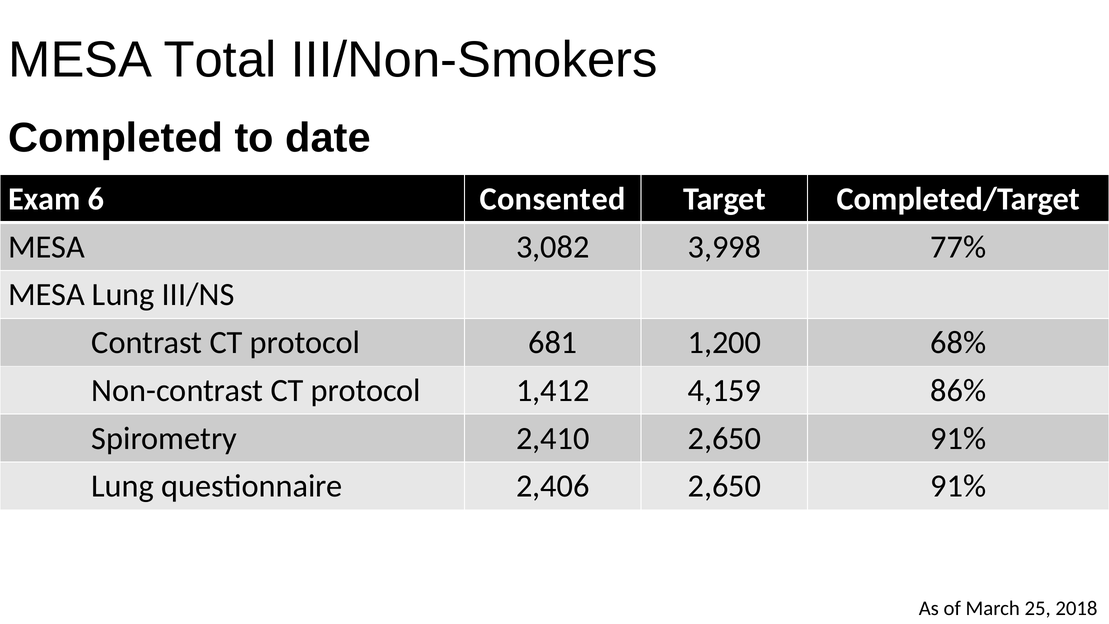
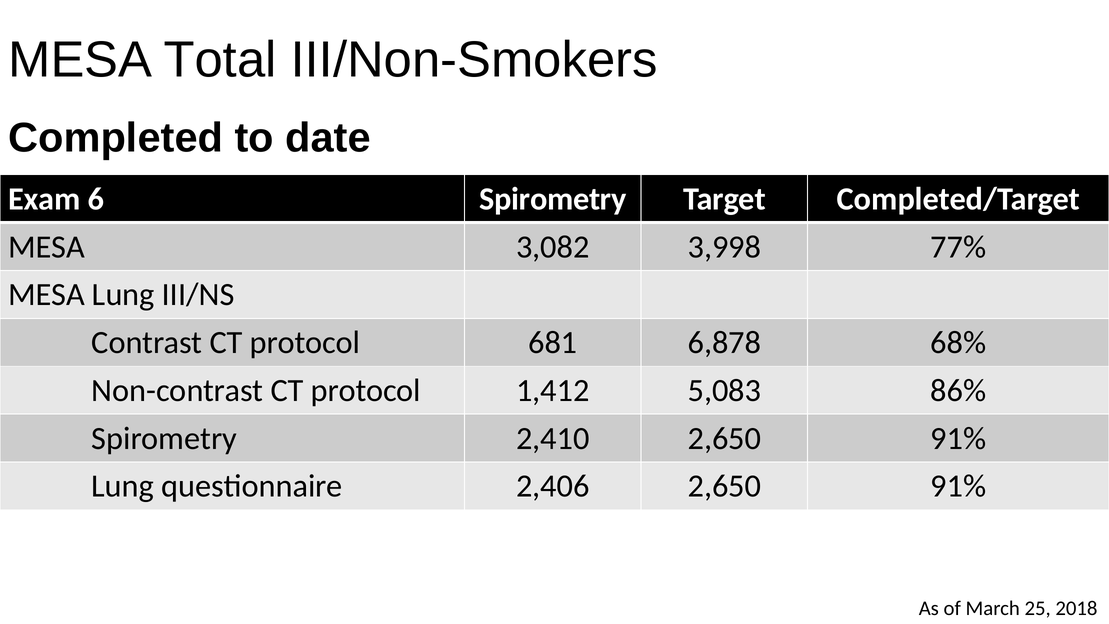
6 Consented: Consented -> Spirometry
1,200: 1,200 -> 6,878
4,159: 4,159 -> 5,083
